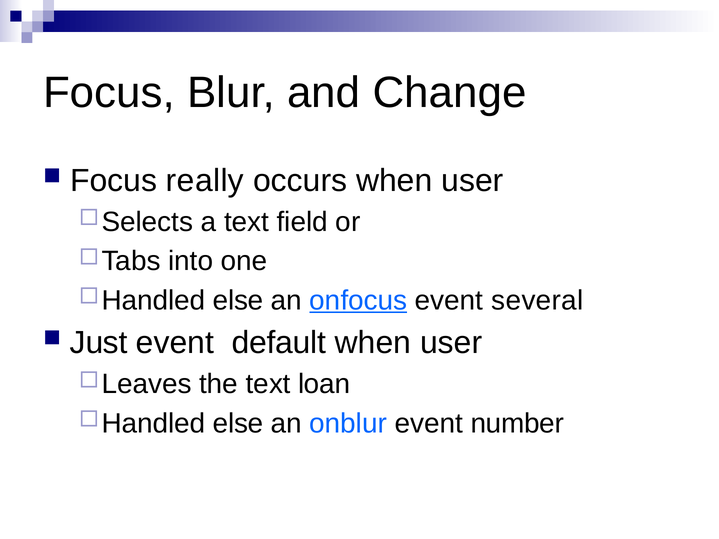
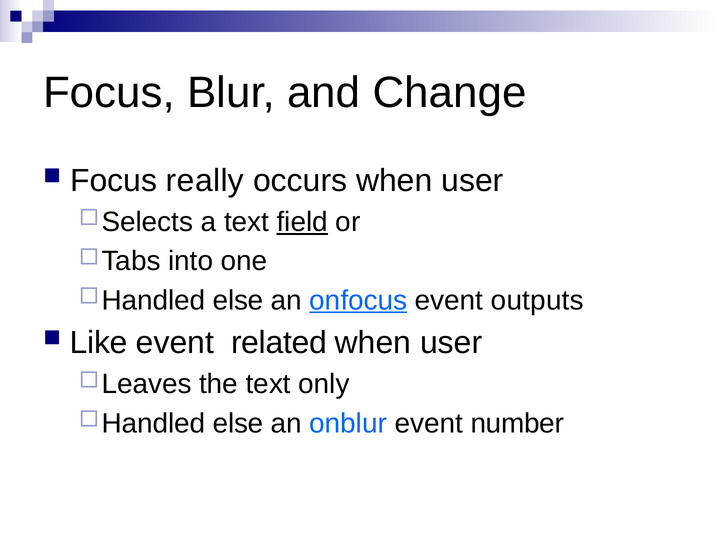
field underline: none -> present
several: several -> outputs
Just: Just -> Like
default: default -> related
loan: loan -> only
